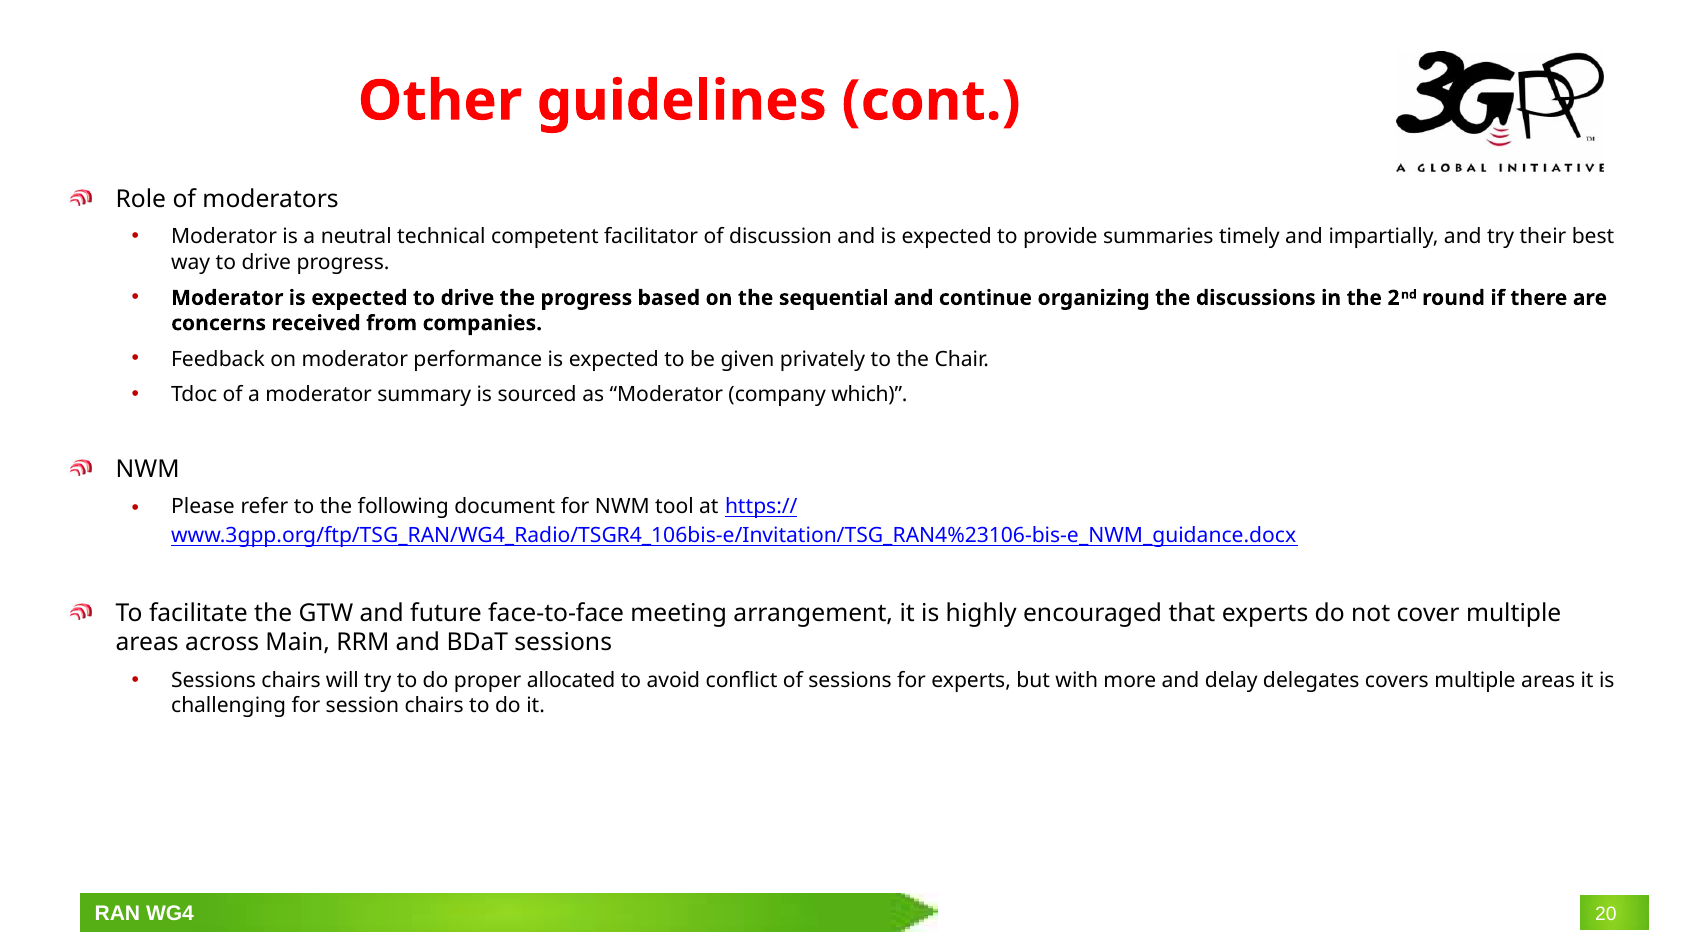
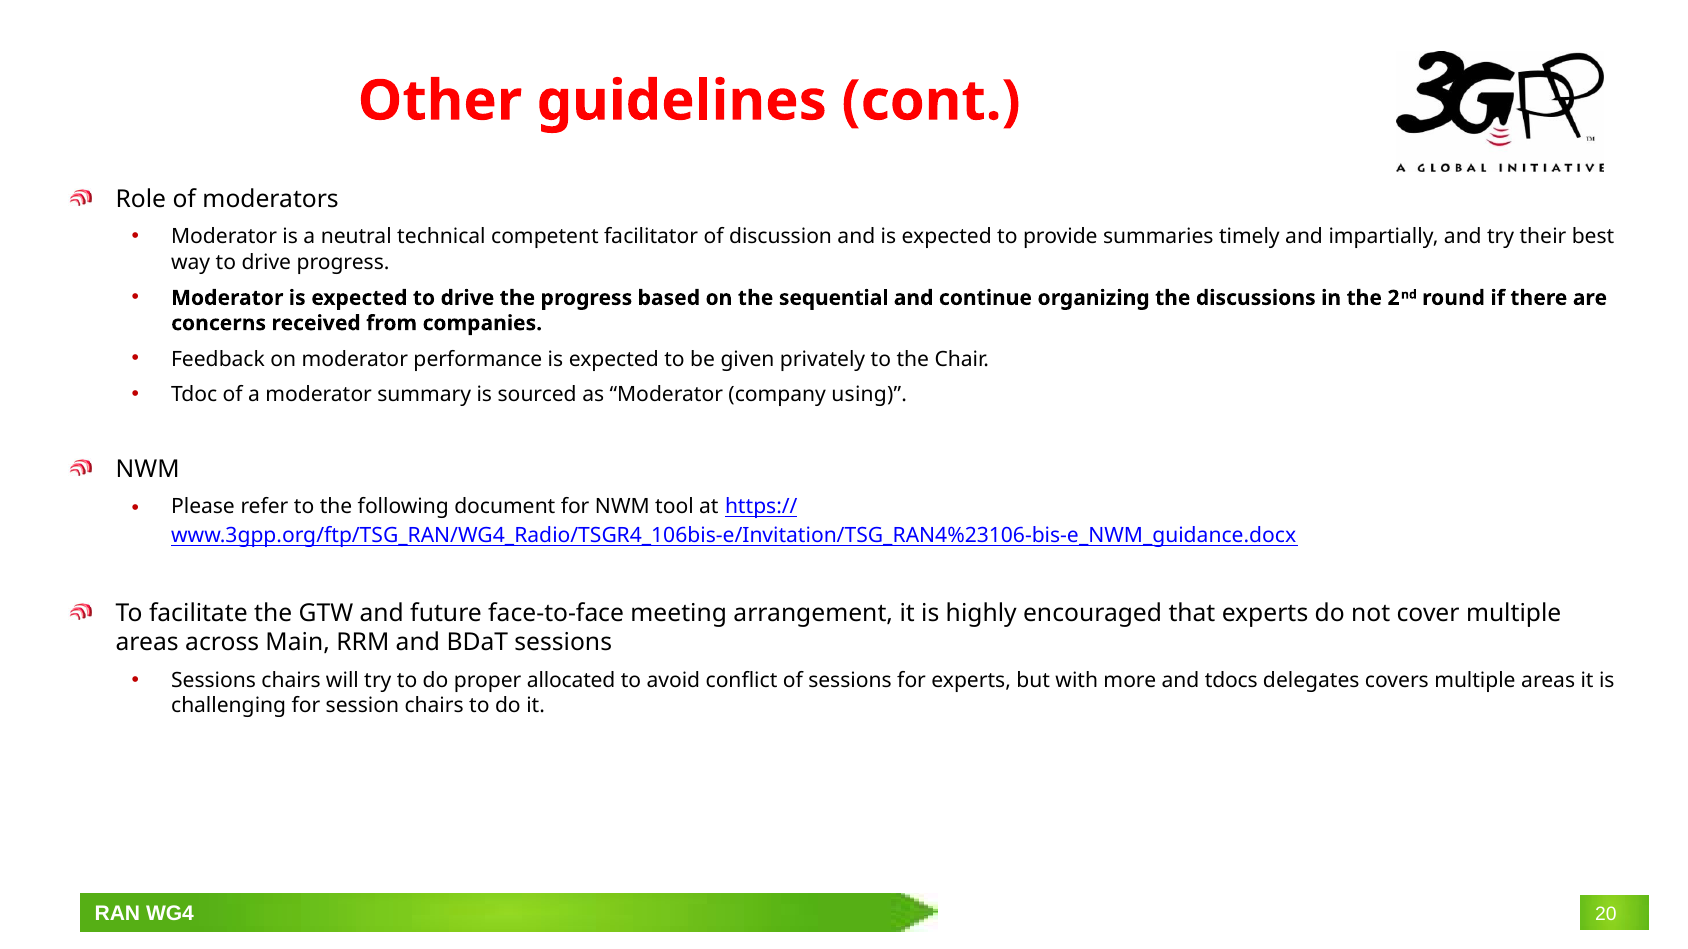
which: which -> using
delay: delay -> tdocs
